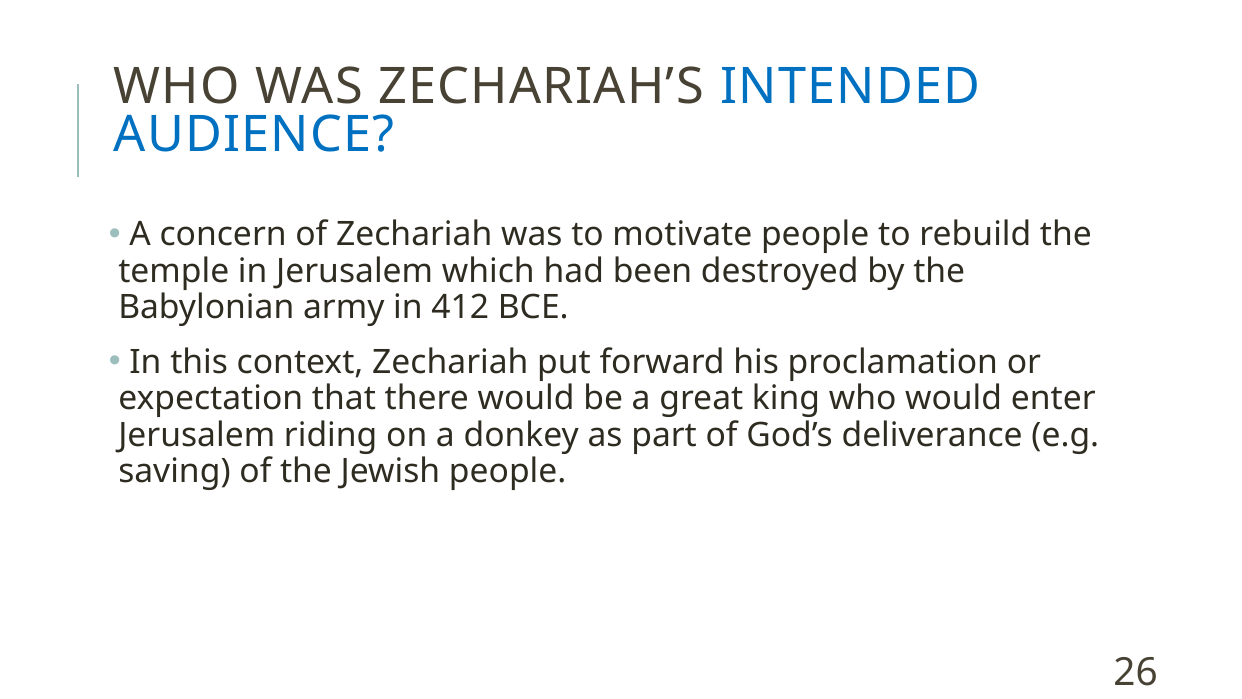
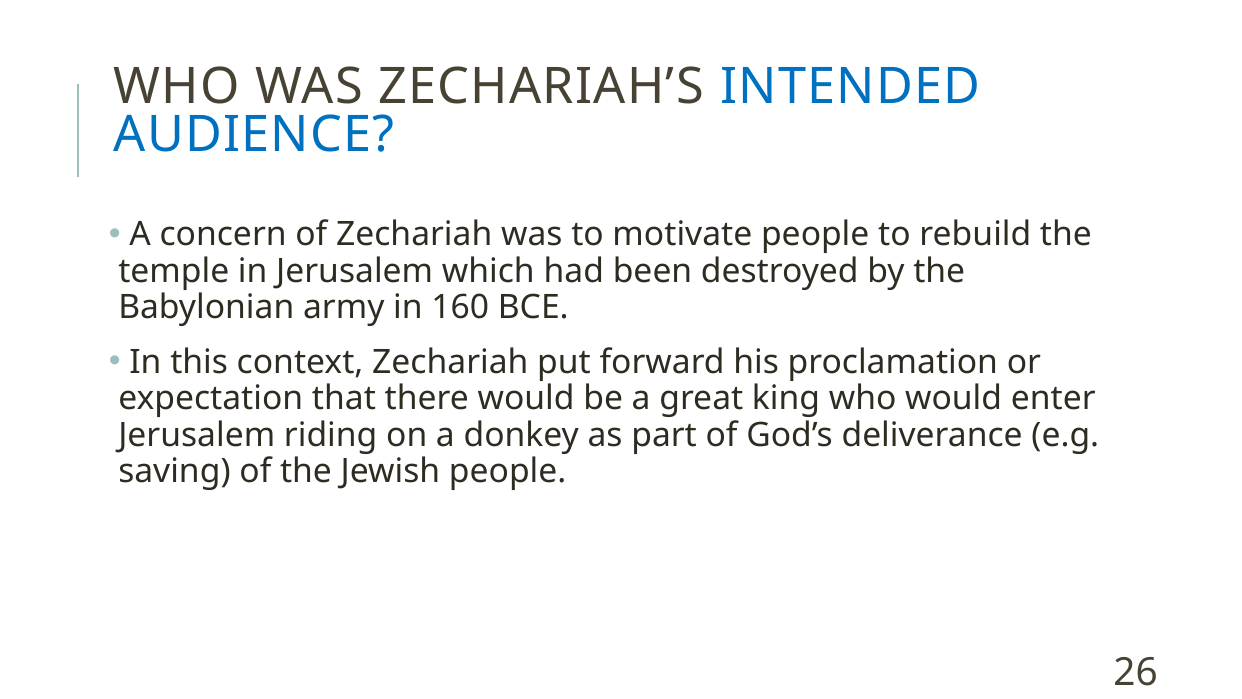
412: 412 -> 160
